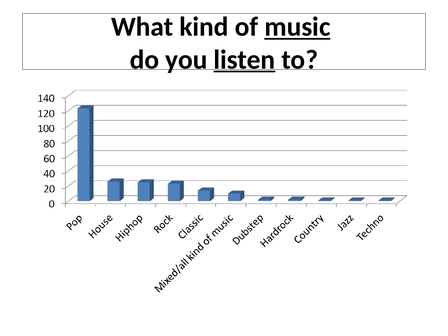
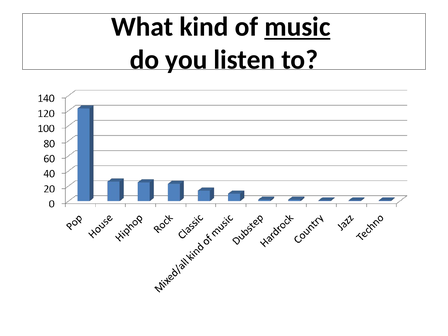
listen underline: present -> none
